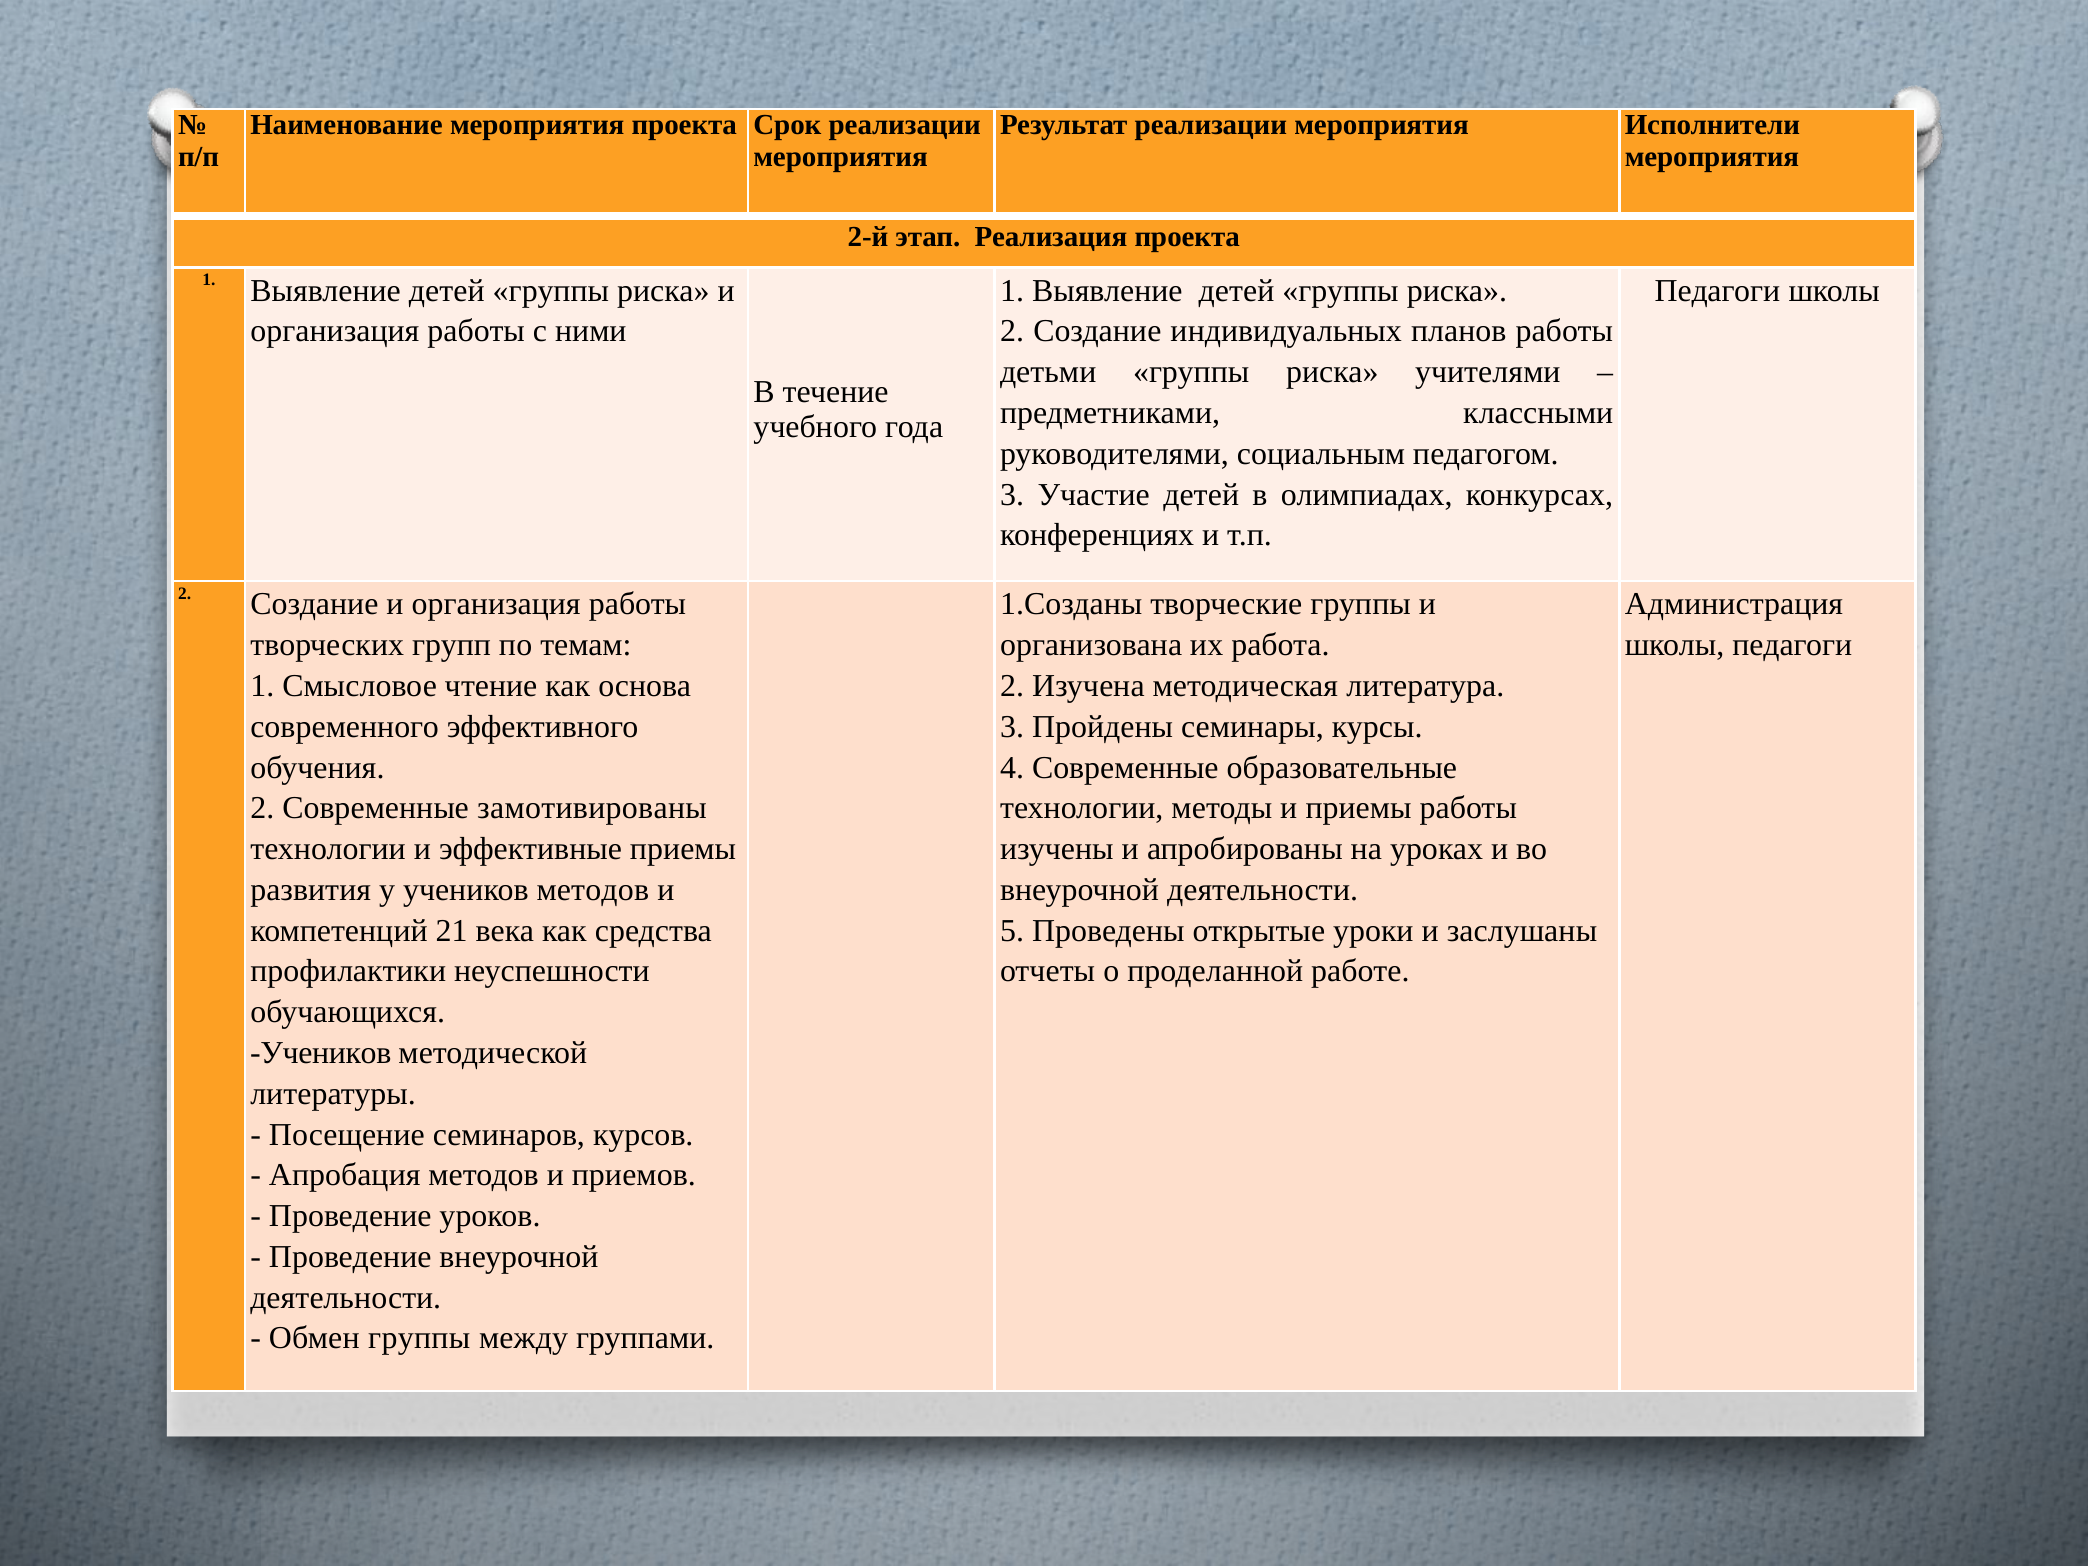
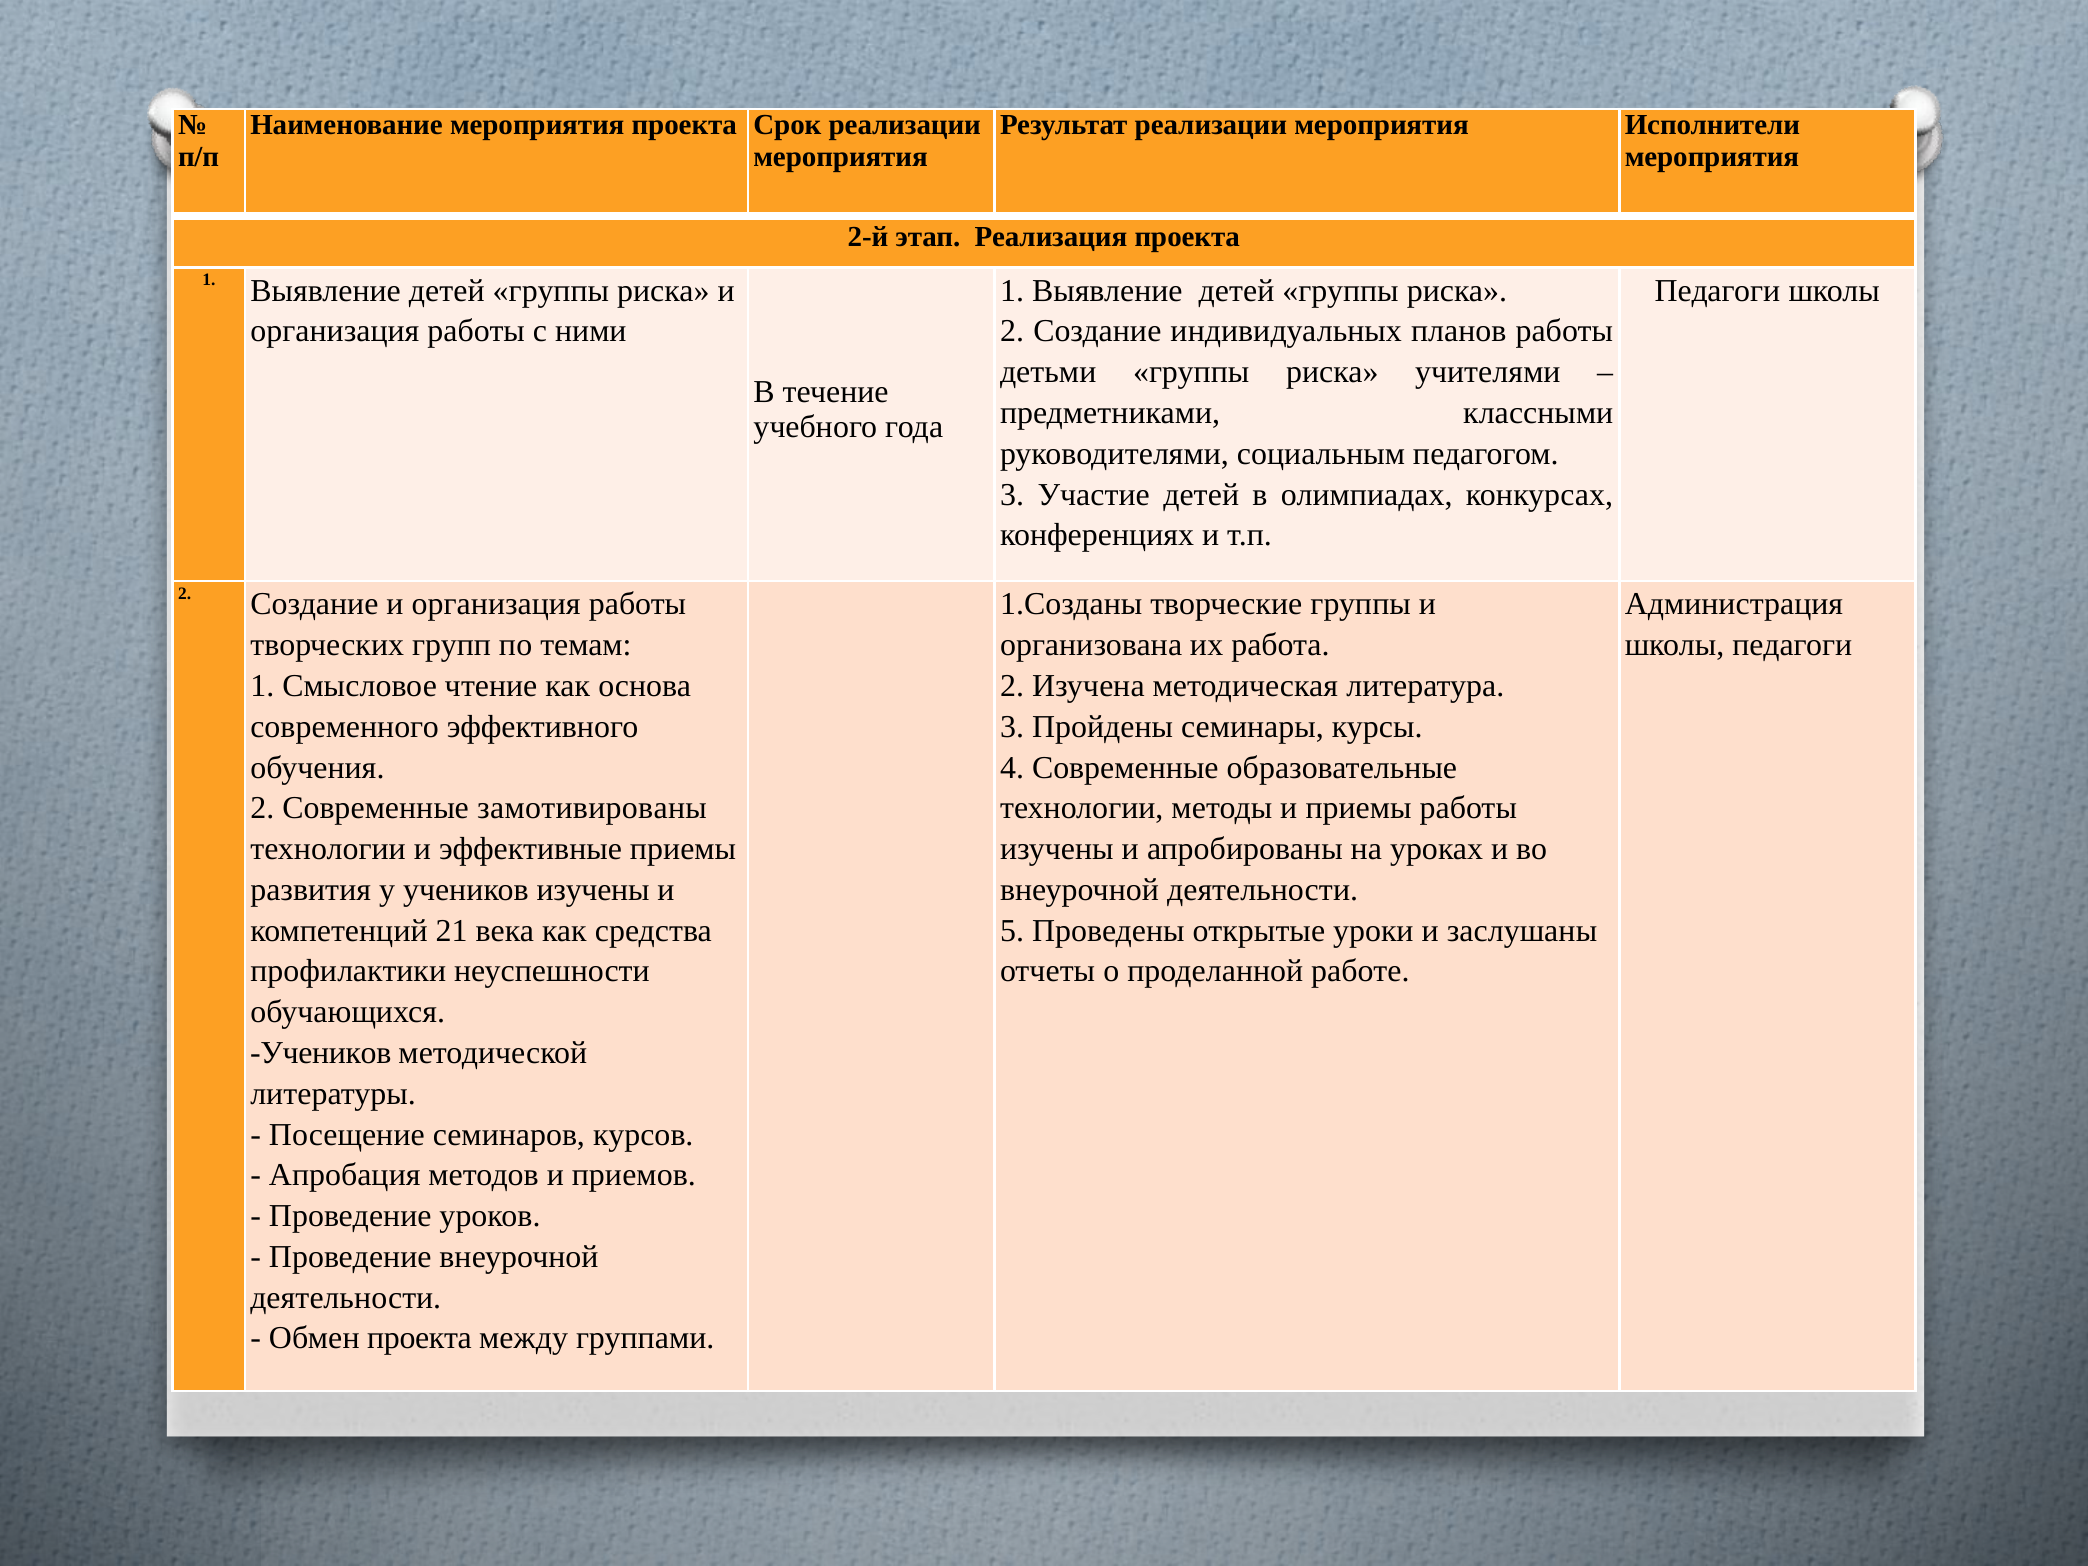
учеников методов: методов -> изучены
Обмен группы: группы -> проекта
